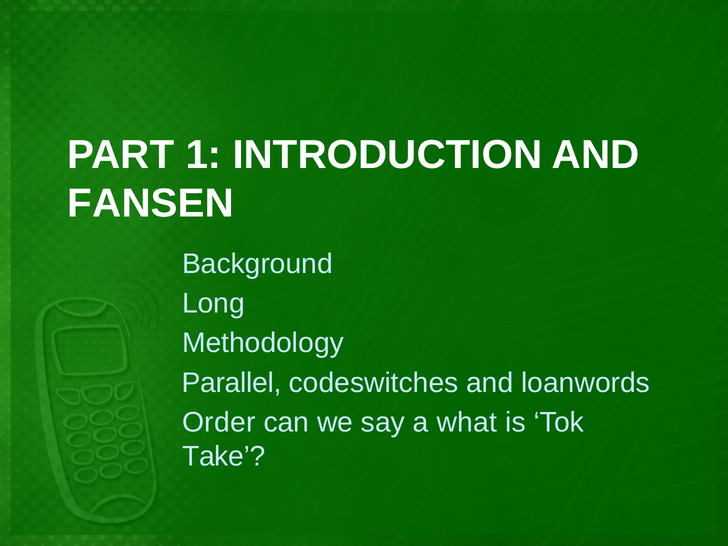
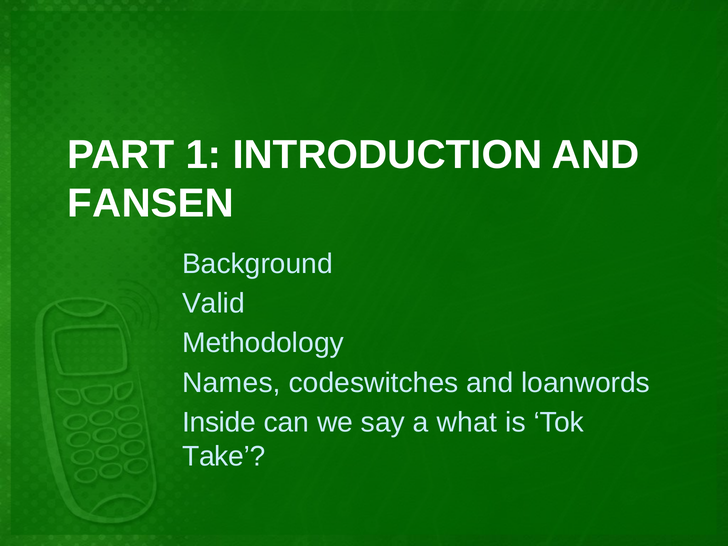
Long: Long -> Valid
Parallel: Parallel -> Names
Order: Order -> Inside
